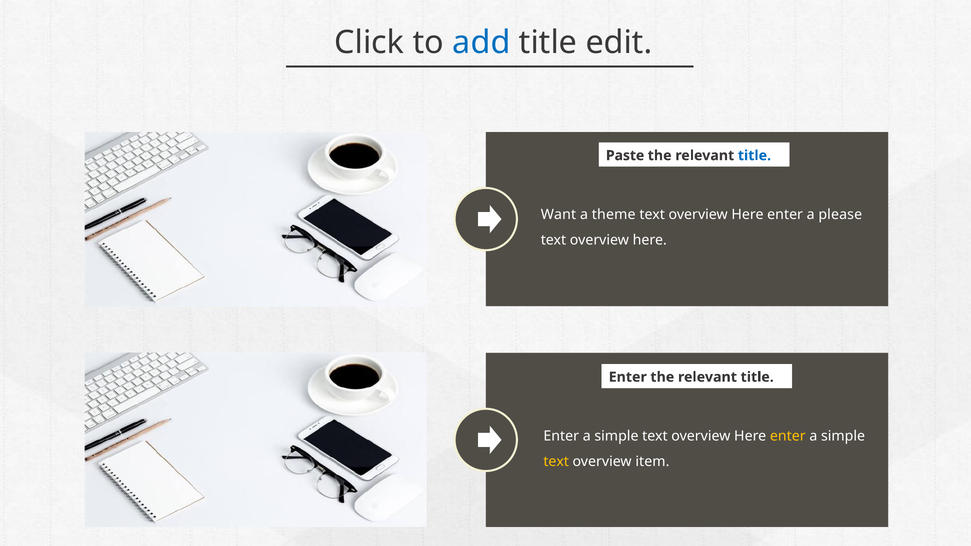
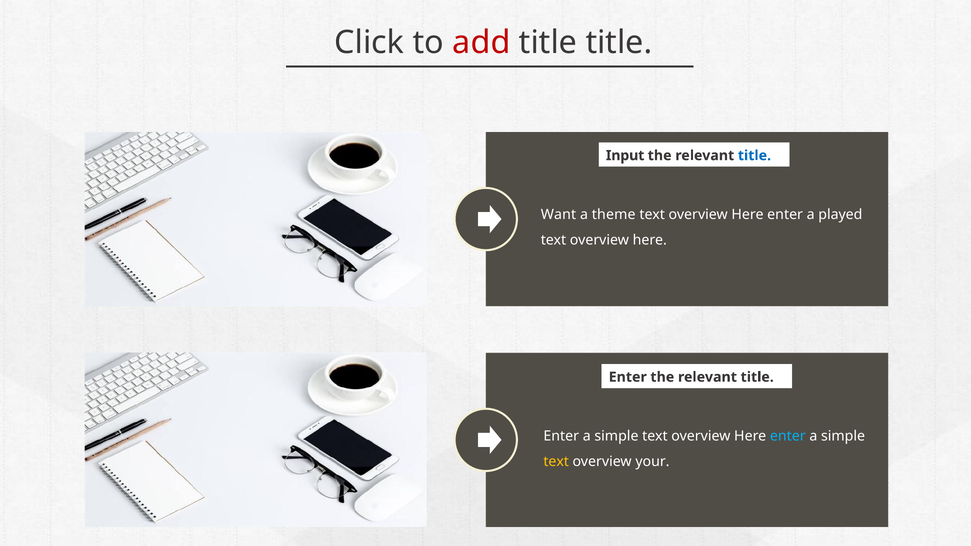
add colour: blue -> red
title edit: edit -> title
Paste: Paste -> Input
please: please -> played
enter at (788, 436) colour: yellow -> light blue
item: item -> your
